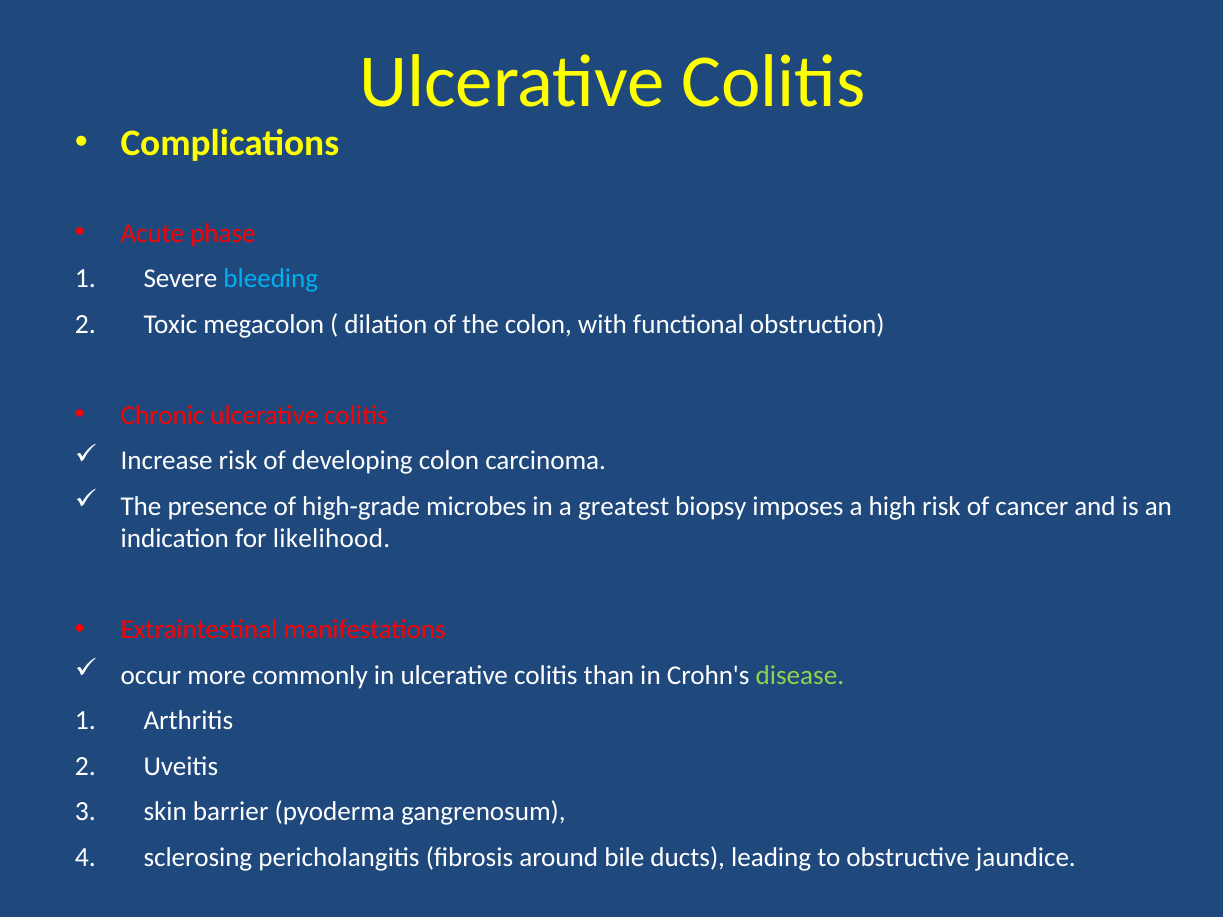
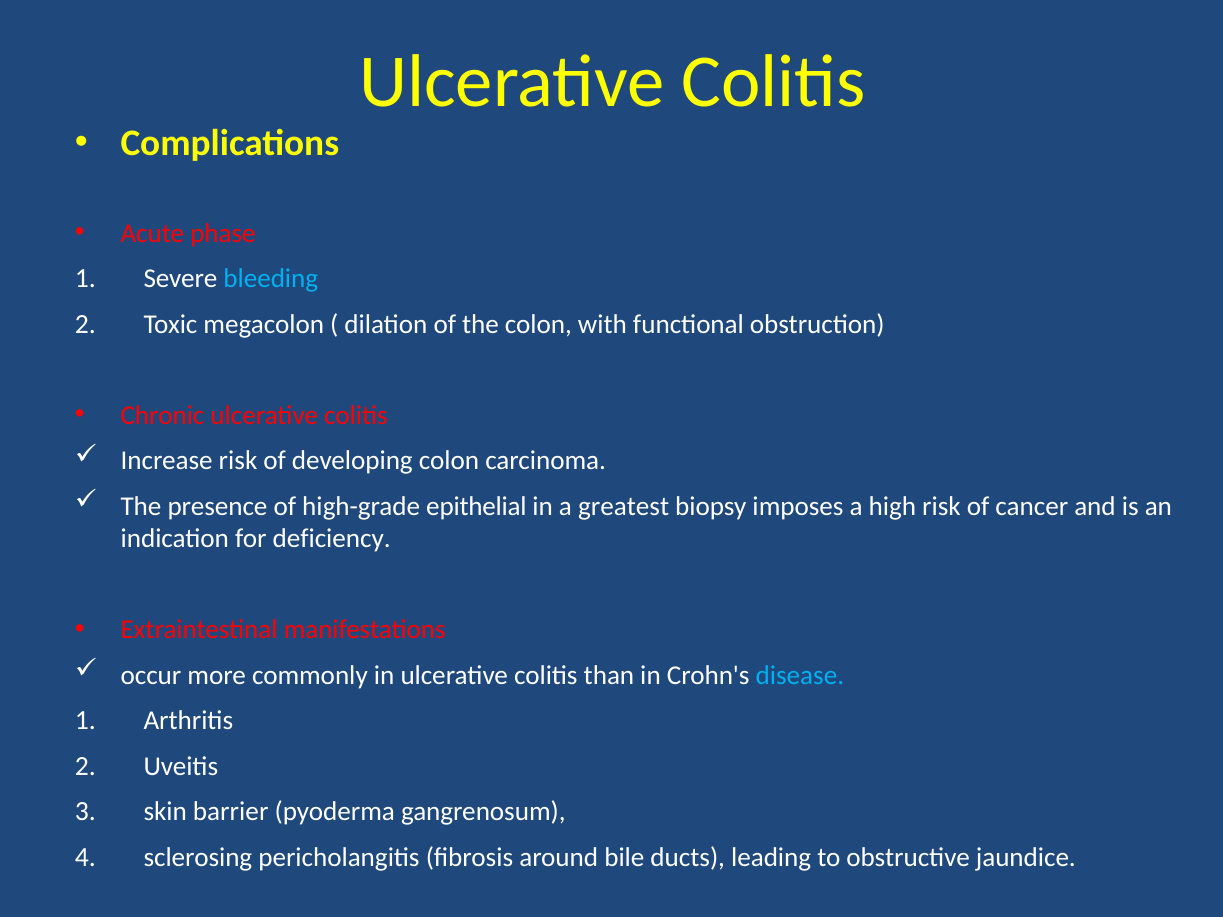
microbes: microbes -> epithelial
likelihood: likelihood -> deficiency
disease colour: light green -> light blue
